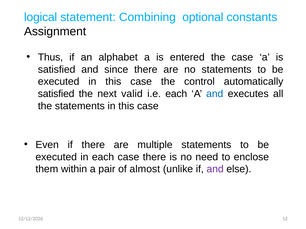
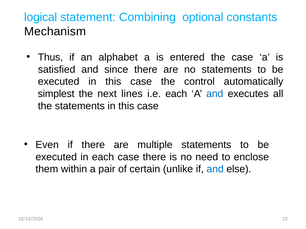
Assignment: Assignment -> Mechanism
satisfied at (56, 94): satisfied -> simplest
valid: valid -> lines
almost: almost -> certain
and at (215, 169) colour: purple -> blue
